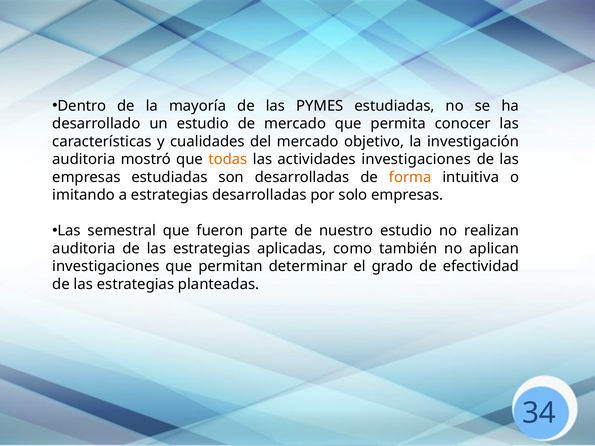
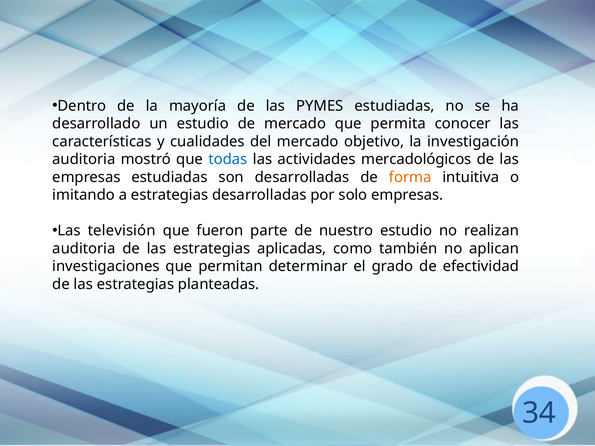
todas colour: orange -> blue
actividades investigaciones: investigaciones -> mercadológicos
semestral: semestral -> televisión
